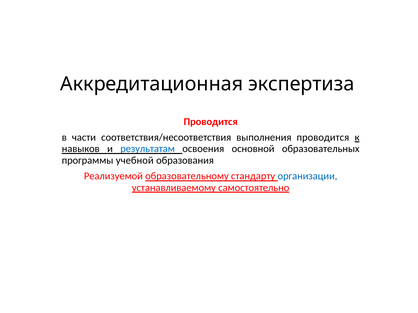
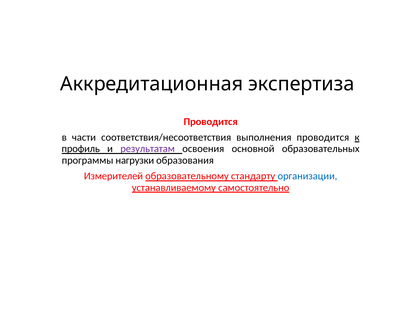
навыков: навыков -> профиль
результатам colour: blue -> purple
учебной: учебной -> нагрузки
Реализуемой: Реализуемой -> Измерителей
